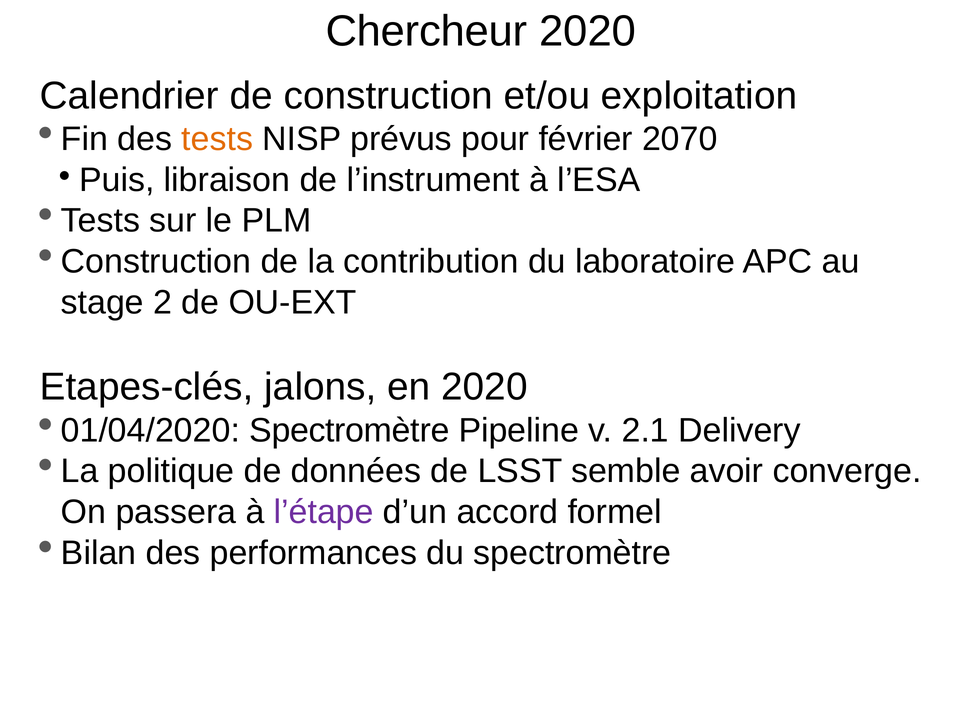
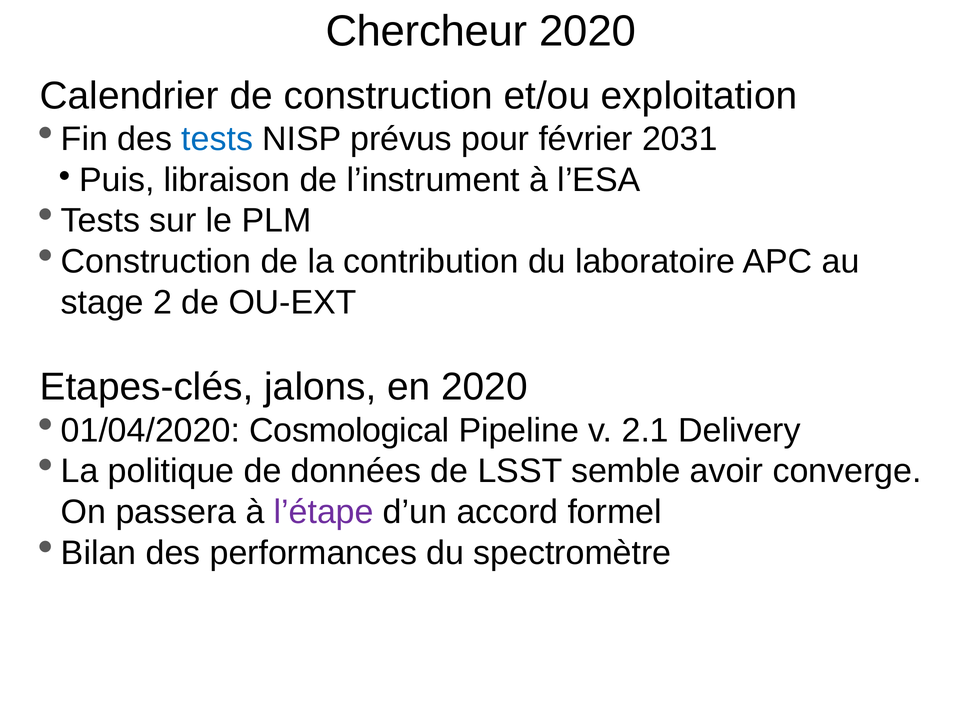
tests colour: orange -> blue
2070: 2070 -> 2031
Spectromètre at (349, 431): Spectromètre -> Cosmological
